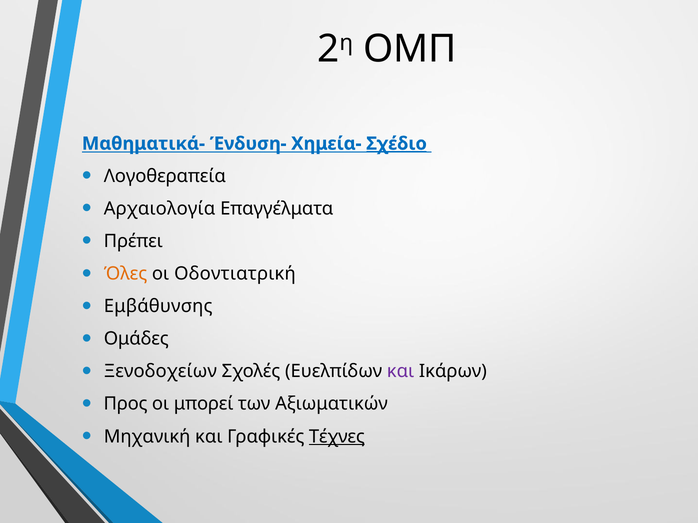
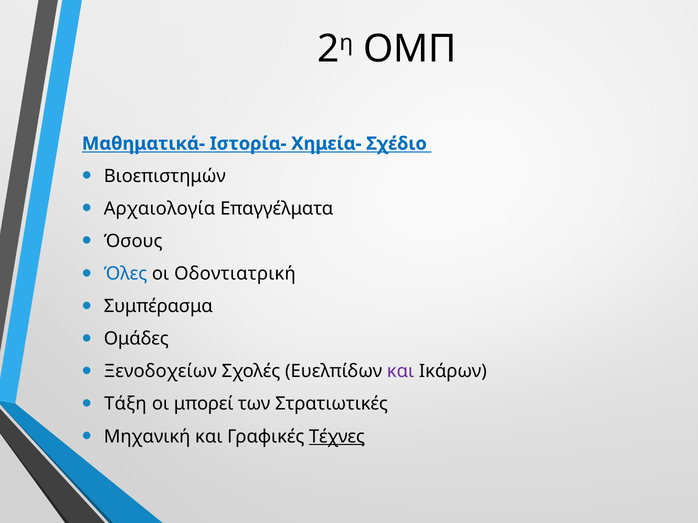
Ένδυση-: Ένδυση- -> Ιστορία-
Σχέδιο underline: present -> none
Λογοθεραπεία: Λογοθεραπεία -> Βιοεπιστημών
Πρέπει: Πρέπει -> Όσους
Όλες colour: orange -> blue
Εμβάθυνσης: Εμβάθυνσης -> Συμπέρασμα
Προς: Προς -> Τάξη
Αξιωματικών: Αξιωματικών -> Στρατιωτικές
